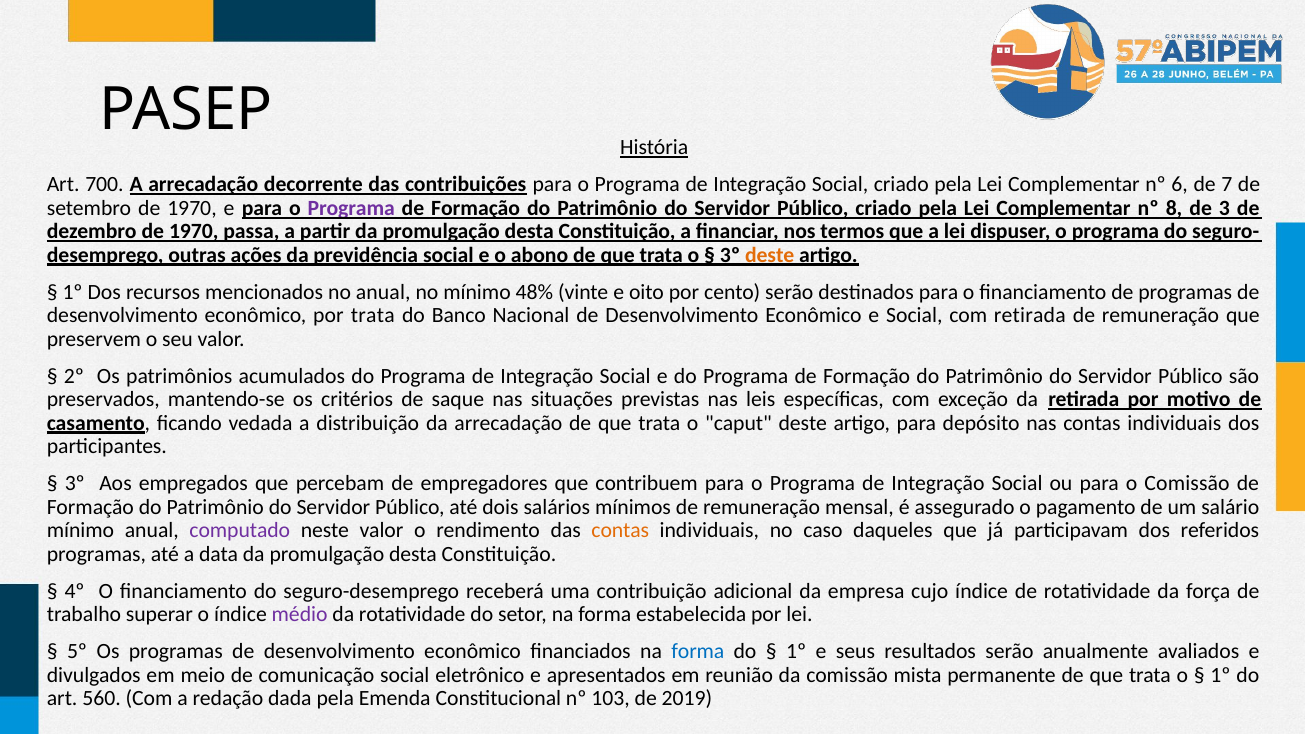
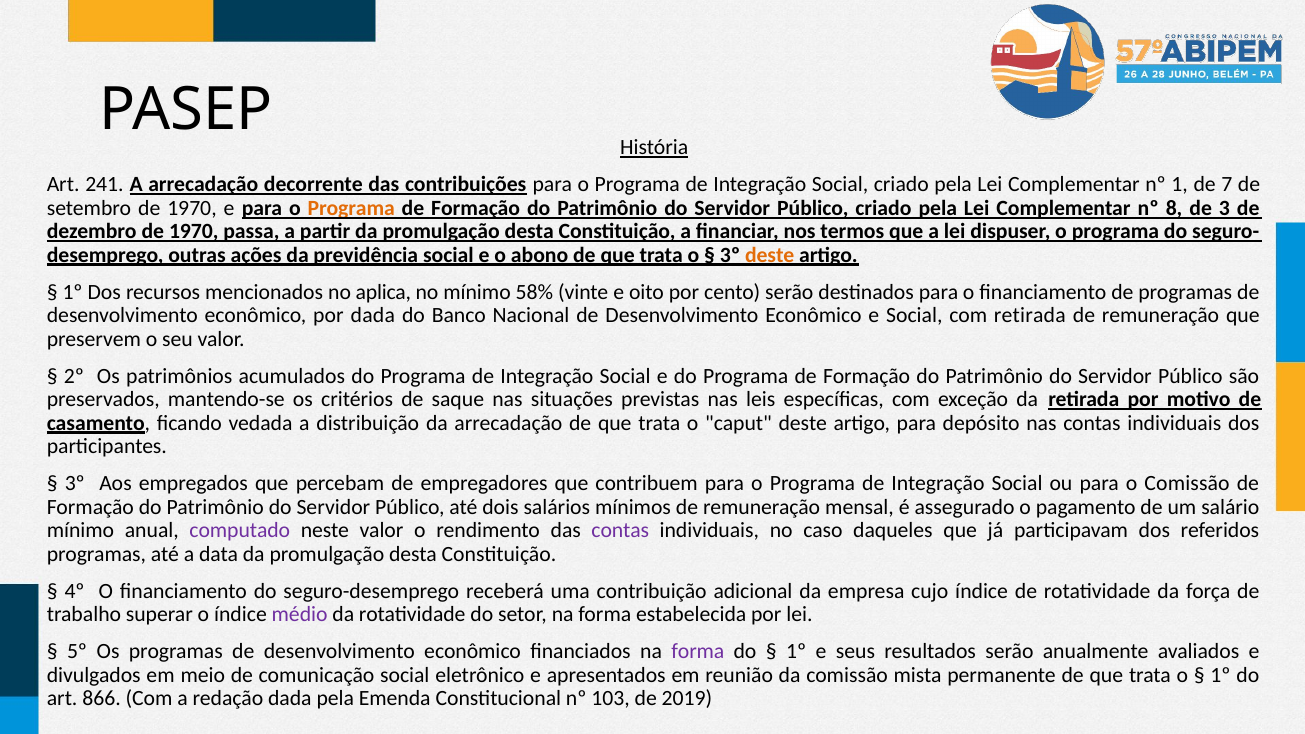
700: 700 -> 241
6: 6 -> 1
Programa at (351, 208) colour: purple -> orange
no anual: anual -> aplica
48%: 48% -> 58%
por trata: trata -> dada
contas at (620, 531) colour: orange -> purple
forma at (698, 652) colour: blue -> purple
560: 560 -> 866
